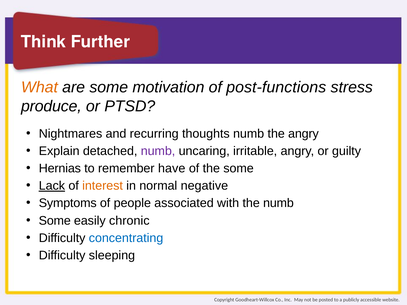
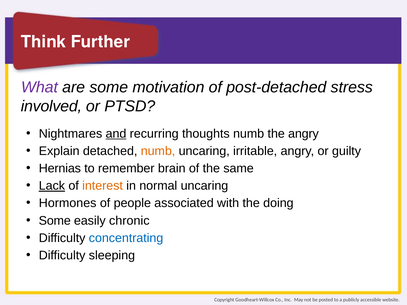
What colour: orange -> purple
post-functions: post-functions -> post-detached
produce: produce -> involved
and underline: none -> present
numb at (158, 151) colour: purple -> orange
have: have -> brain
the some: some -> same
normal negative: negative -> uncaring
Symptoms: Symptoms -> Hormones
the numb: numb -> doing
